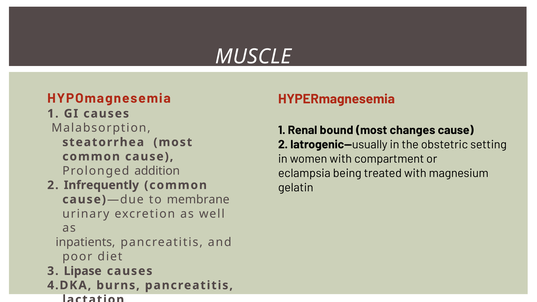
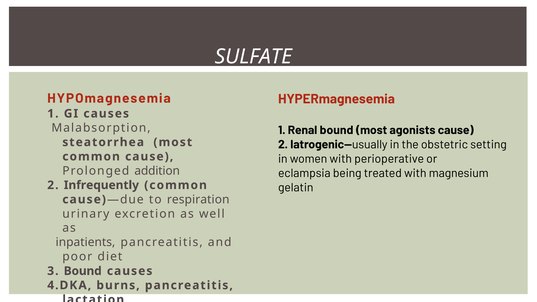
MUSCLE: MUSCLE -> SULFATE
changes: changes -> agonists
compartment: compartment -> perioperative
membrane: membrane -> respiration
3 Lipase: Lipase -> Bound
